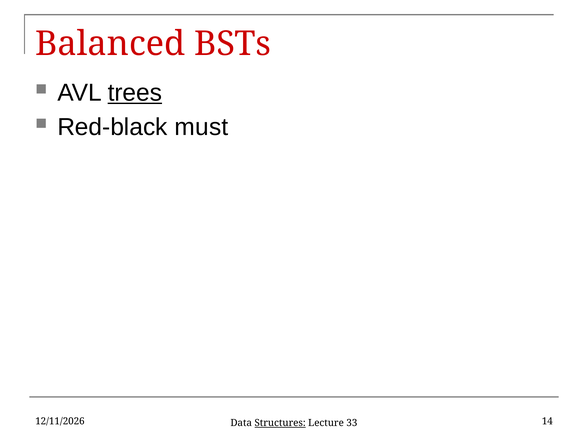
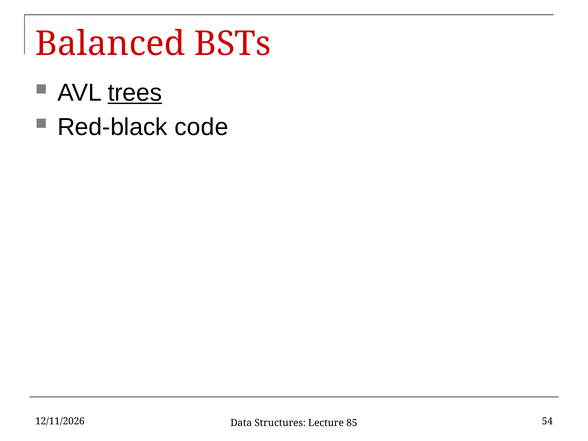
must: must -> code
14: 14 -> 54
Structures underline: present -> none
33: 33 -> 85
